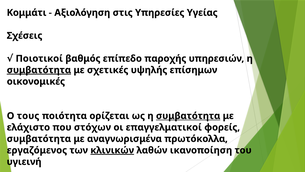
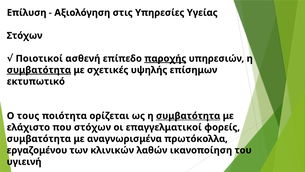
Κομμάτι: Κομμάτι -> Επίλυση
Σχέσεις at (25, 36): Σχέσεις -> Στόχων
βαθμός: βαθμός -> ασθενή
παροχής underline: none -> present
οικονομικές: οικονομικές -> εκτυπωτικό
εργαζόμενος: εργαζόμενος -> εργαζομένου
κλινικών underline: present -> none
